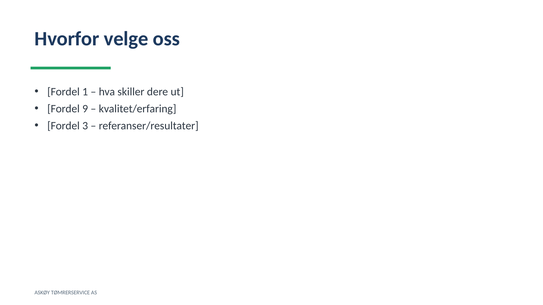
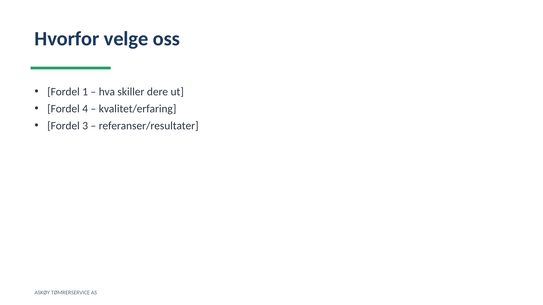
9: 9 -> 4
